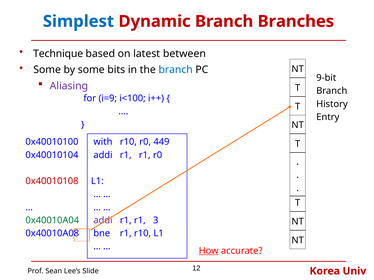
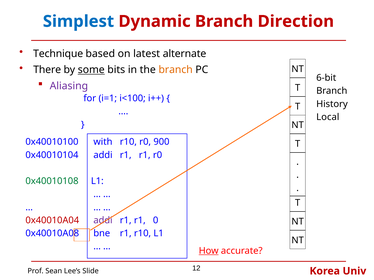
Branches: Branches -> Direction
between: between -> alternate
Some at (47, 70): Some -> There
some at (91, 70) underline: none -> present
branch at (176, 70) colour: blue -> orange
9-bit: 9-bit -> 6-bit
i=9: i=9 -> i=1
Entry: Entry -> Local
449: 449 -> 900
0x40010108 colour: red -> green
0x40010A04 colour: green -> red
3: 3 -> 0
